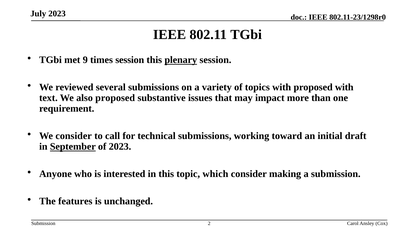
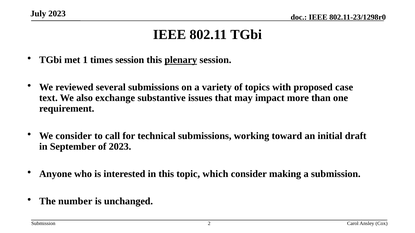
9: 9 -> 1
proposed with: with -> case
also proposed: proposed -> exchange
September underline: present -> none
features: features -> number
